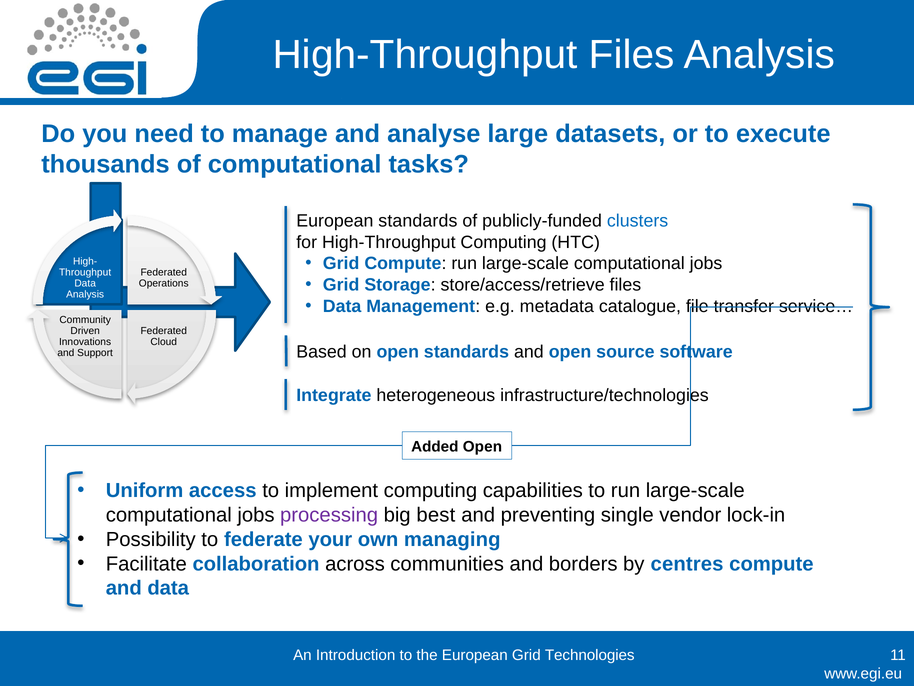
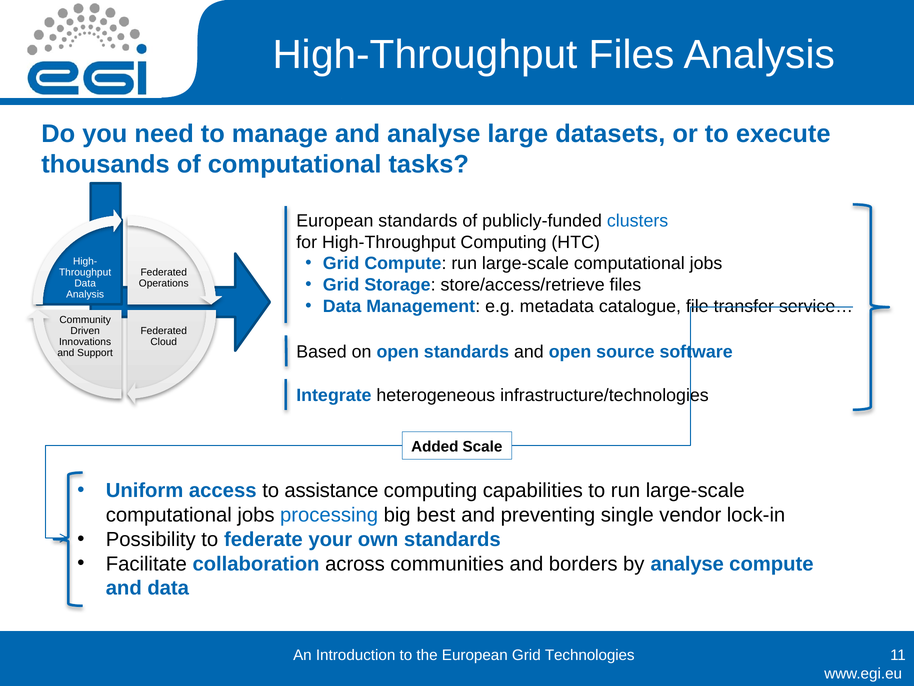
Added Open: Open -> Scale
implement: implement -> assistance
processing colour: purple -> blue
own managing: managing -> standards
by centres: centres -> analyse
